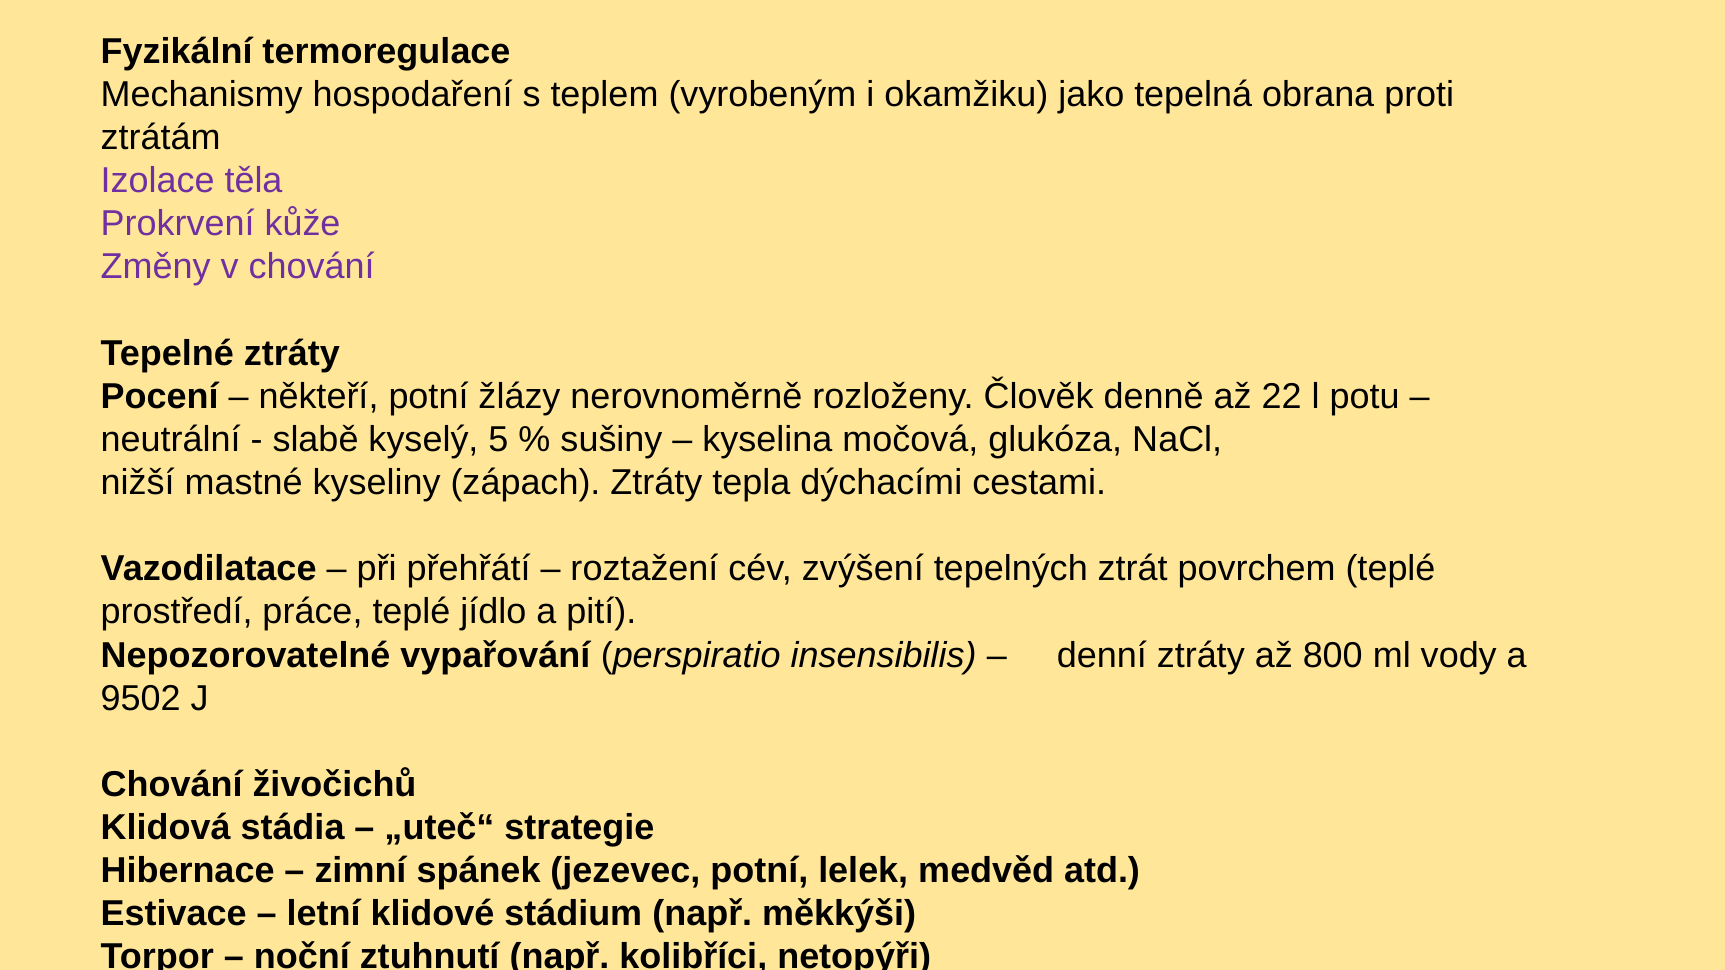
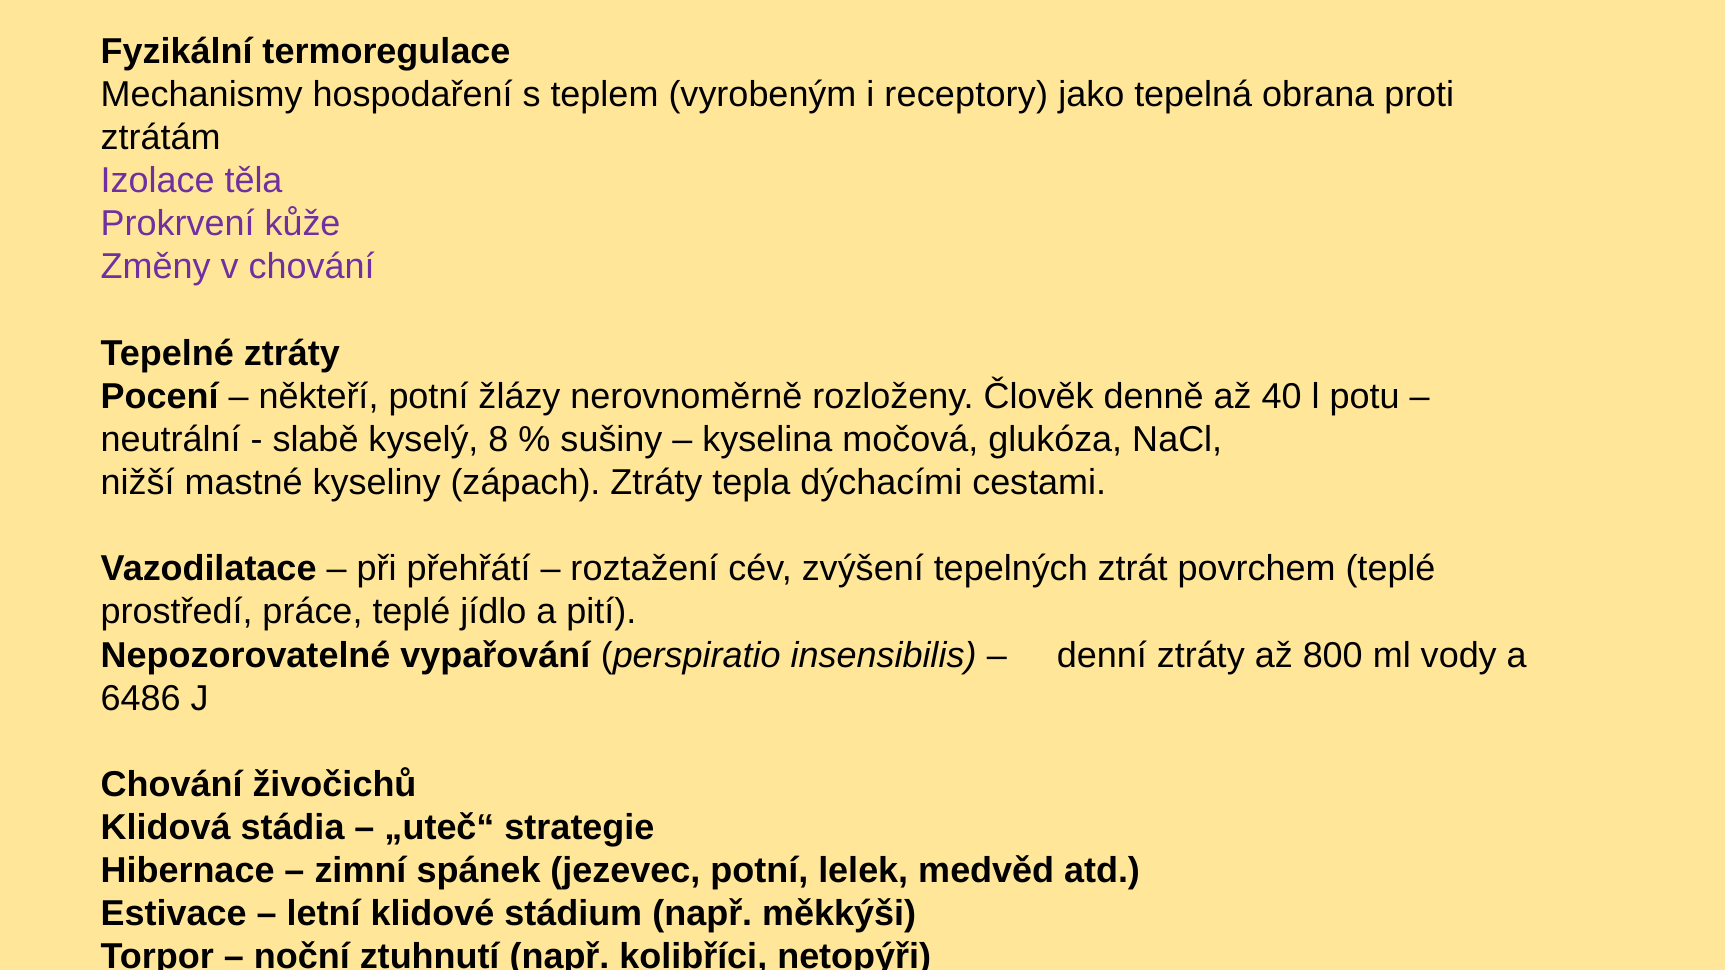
okamžiku: okamžiku -> receptory
22: 22 -> 40
5: 5 -> 8
9502: 9502 -> 6486
